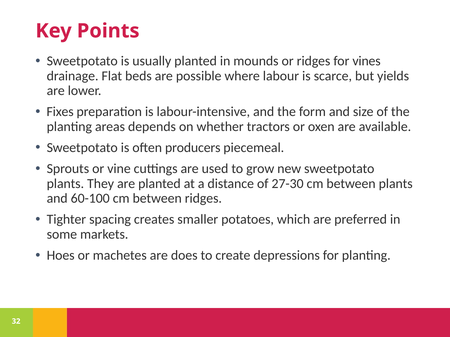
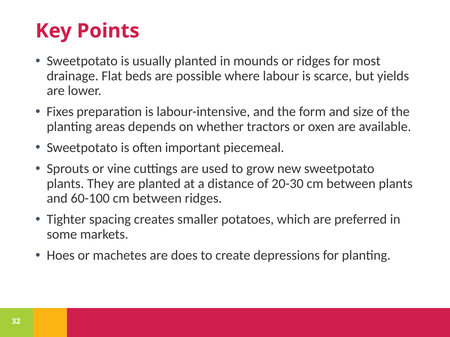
vines: vines -> most
producers: producers -> important
27-30: 27-30 -> 20-30
